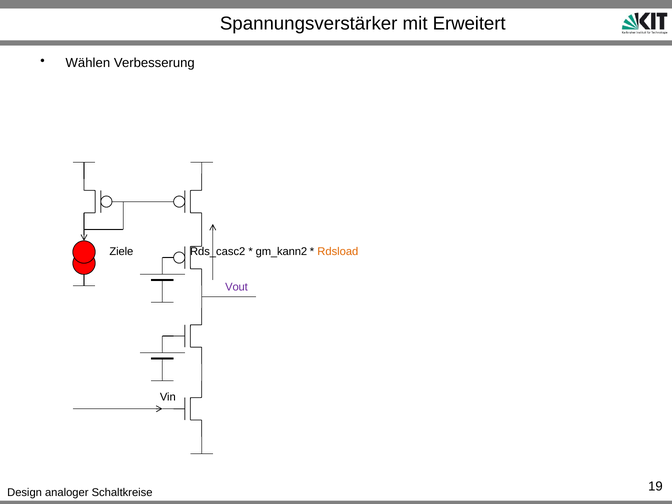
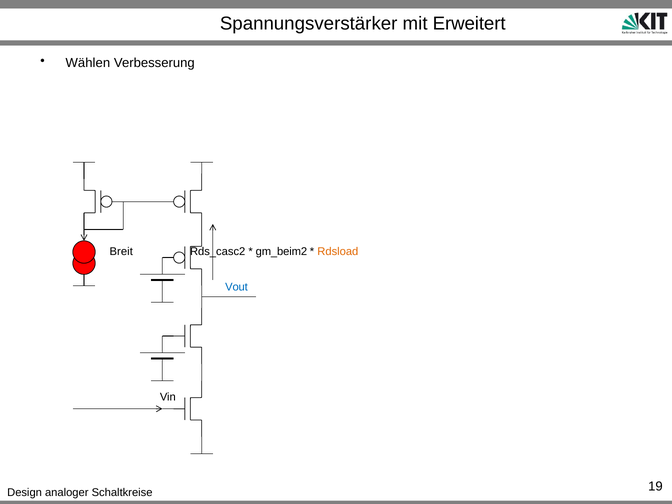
Ziele: Ziele -> Breit
gm_kann2: gm_kann2 -> gm_beim2
Vout colour: purple -> blue
